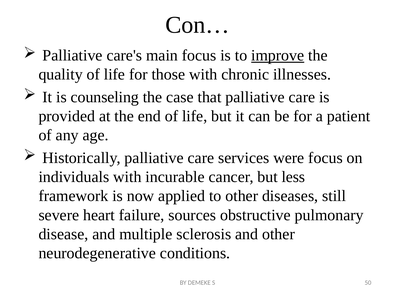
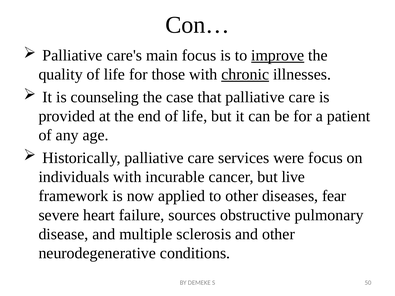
chronic underline: none -> present
less: less -> live
still: still -> fear
